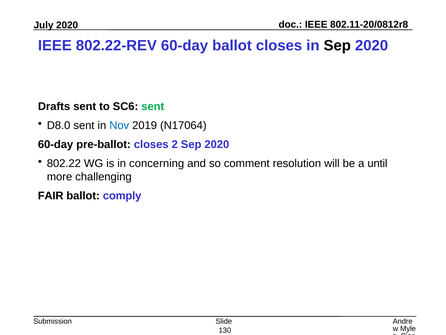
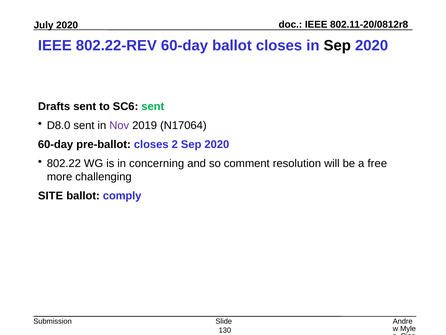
Nov colour: blue -> purple
until: until -> free
FAIR: FAIR -> SITE
